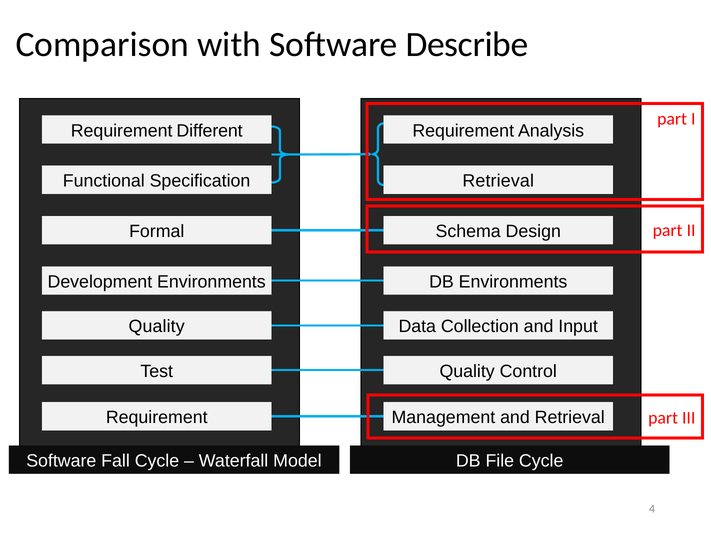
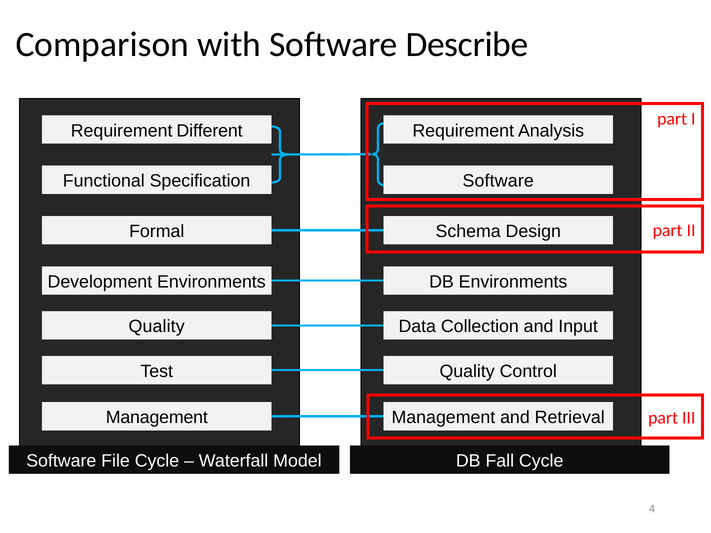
Retrieval at (498, 181): Retrieval -> Software
Requirement at (157, 418): Requirement -> Management
Fall: Fall -> File
File: File -> Fall
